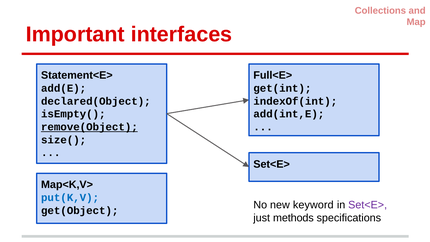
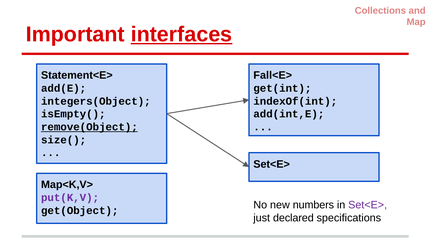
interfaces underline: none -> present
Full<E>: Full<E> -> Fall<E>
declared(Object: declared(Object -> integers(Object
put(K,V colour: blue -> purple
keyword: keyword -> numbers
methods: methods -> declared
